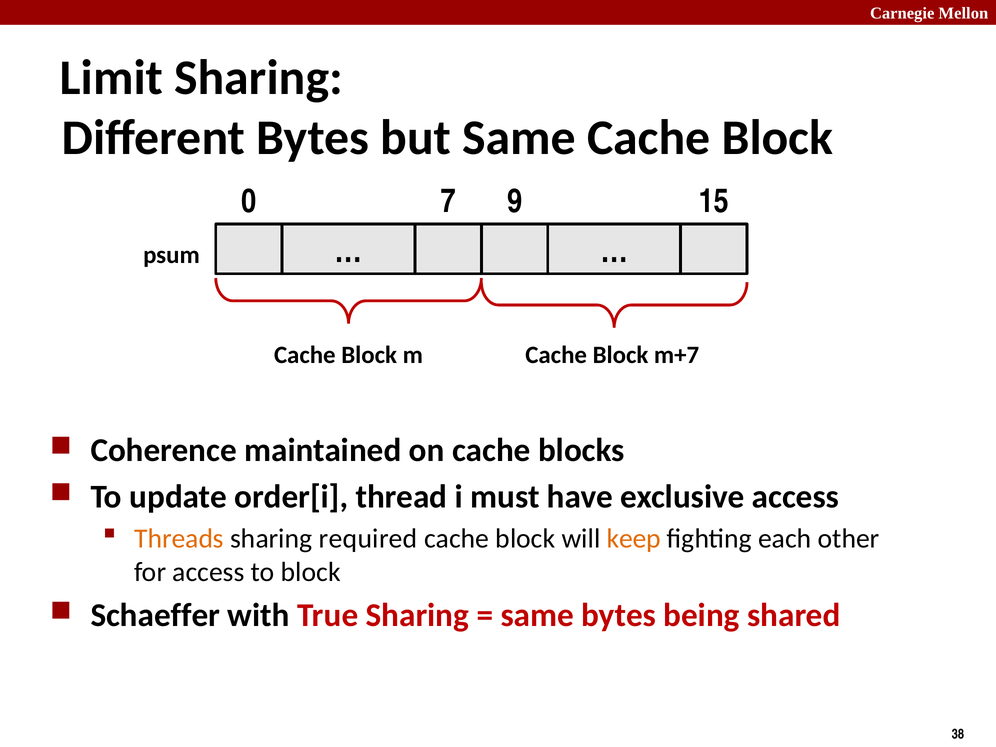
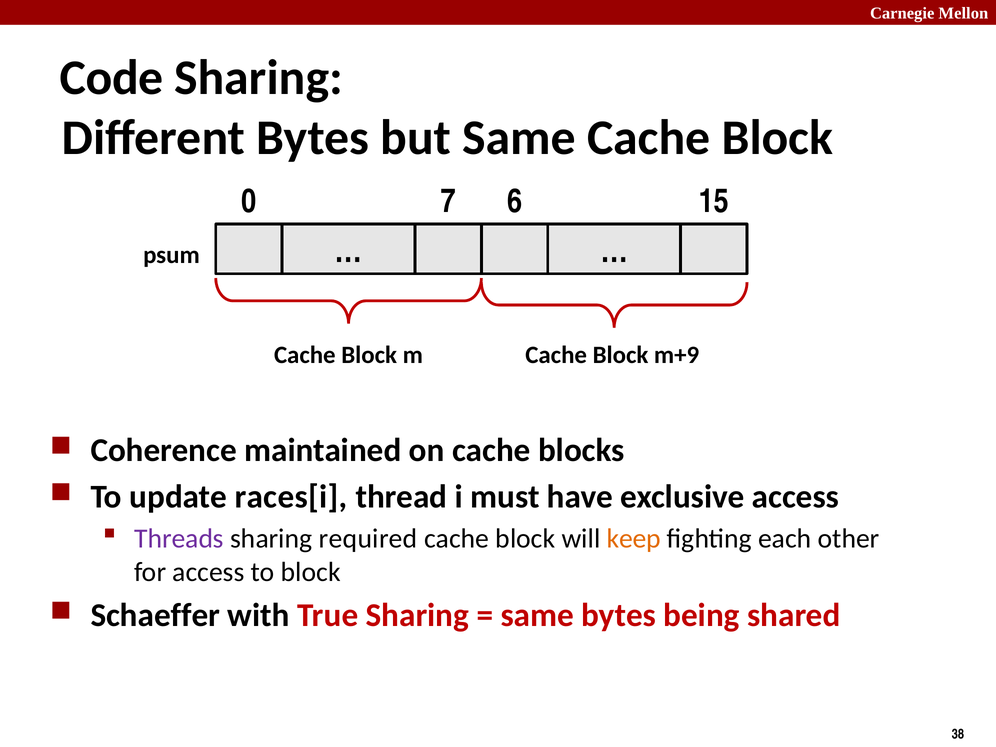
Limit: Limit -> Code
9: 9 -> 6
m+7: m+7 -> m+9
order[i: order[i -> races[i
Threads colour: orange -> purple
